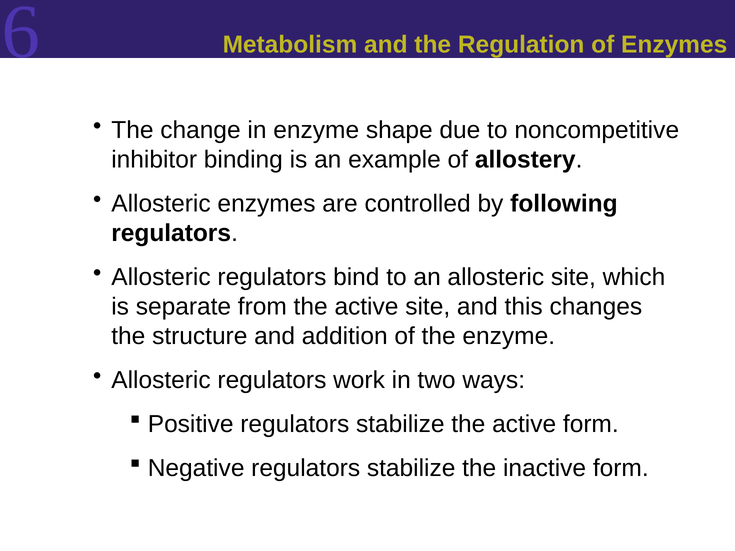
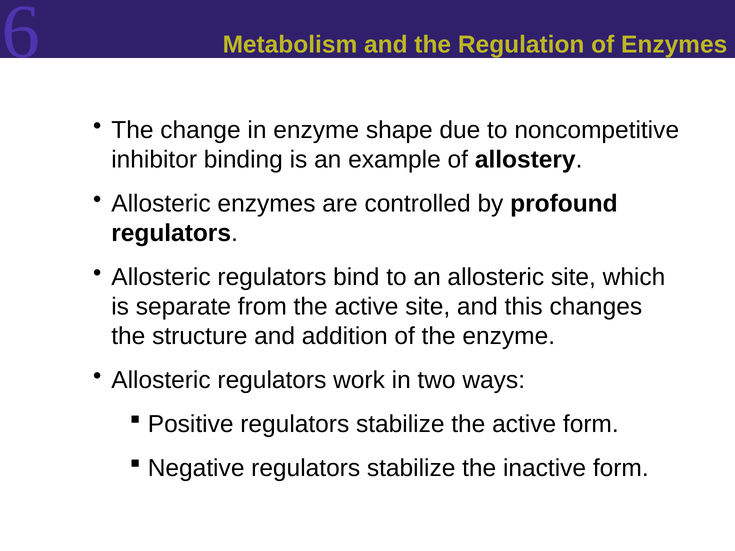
following: following -> profound
